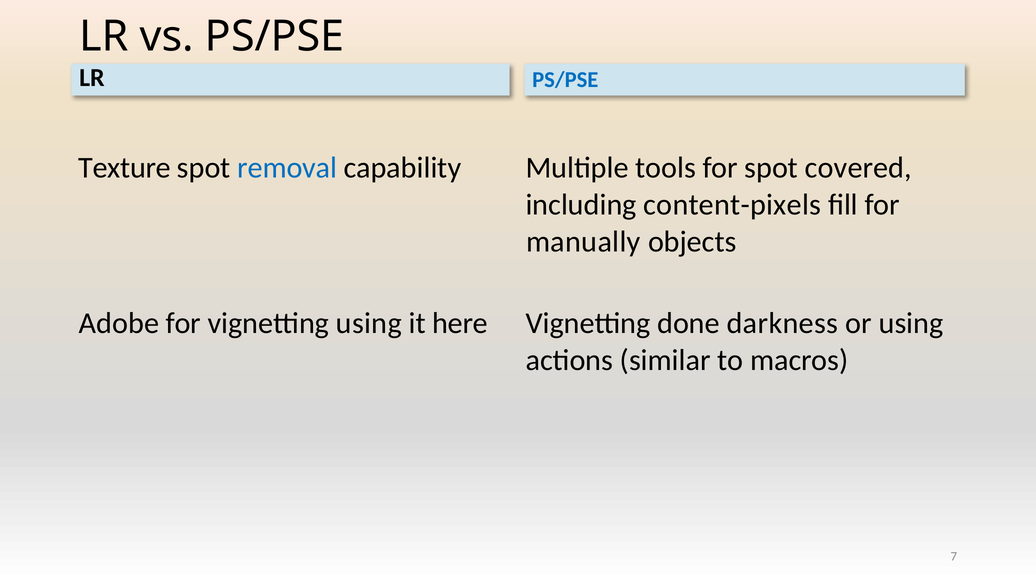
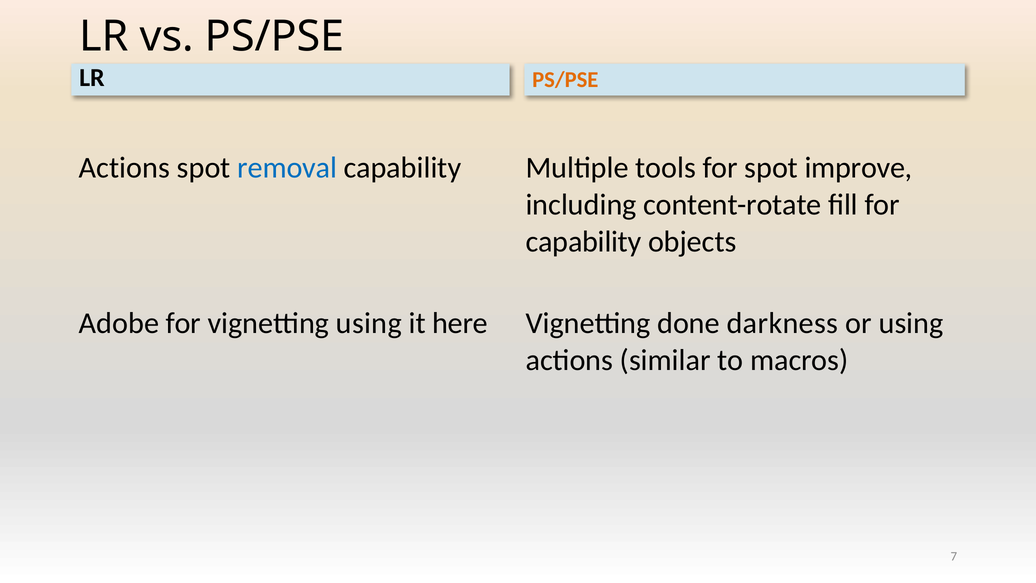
PS/PSE at (565, 80) colour: blue -> orange
Texture at (125, 168): Texture -> Actions
covered: covered -> improve
content-pixels: content-pixels -> content-rotate
manually at (583, 242): manually -> capability
